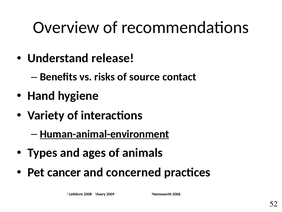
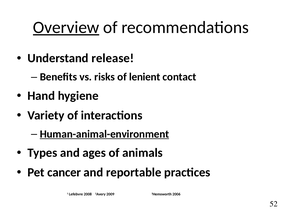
Overview underline: none -> present
source: source -> lenient
concerned: concerned -> reportable
